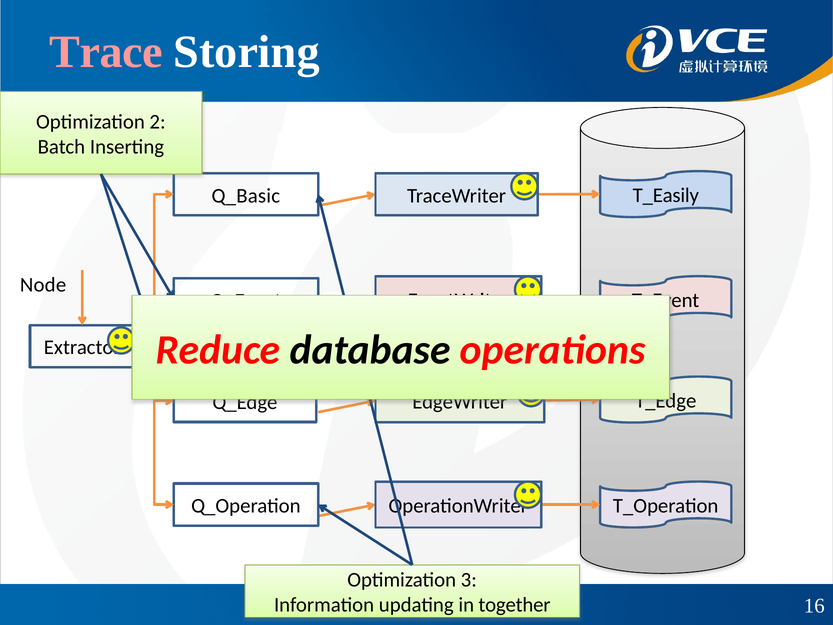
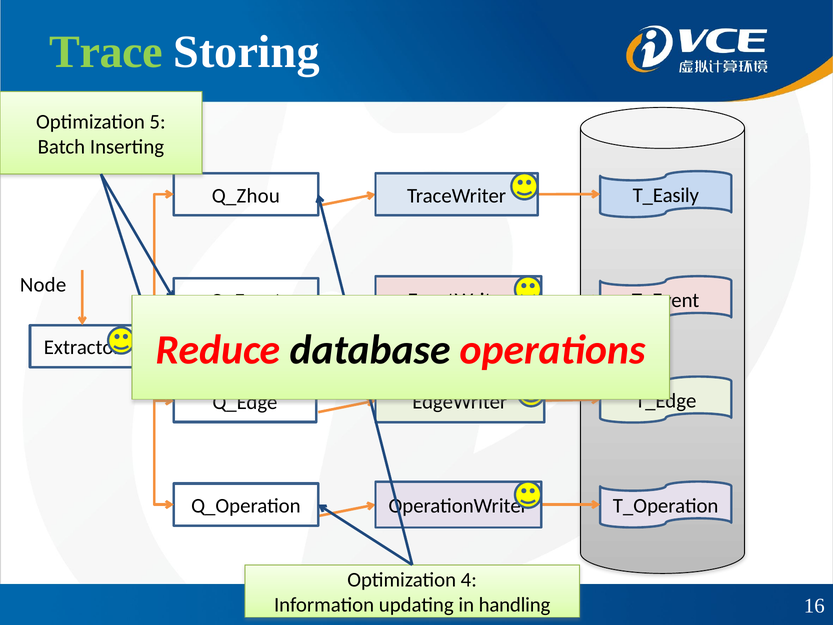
Trace colour: pink -> light green
2: 2 -> 5
Q_Basic: Q_Basic -> Q_Zhou
3: 3 -> 4
together: together -> handling
